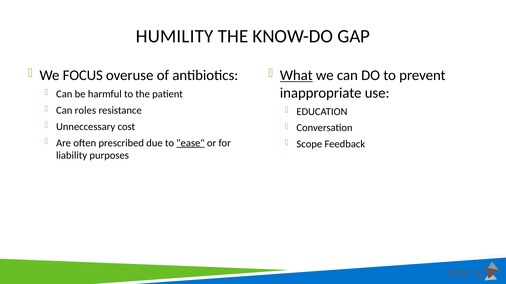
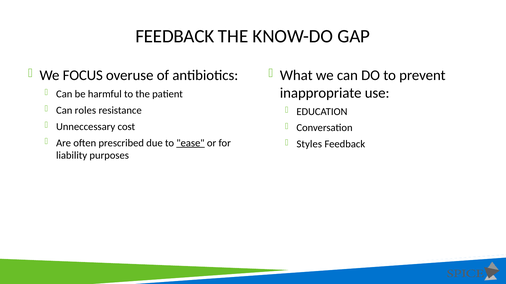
HUMILITY at (175, 36): HUMILITY -> FEEDBACK
What underline: present -> none
Scope: Scope -> Styles
